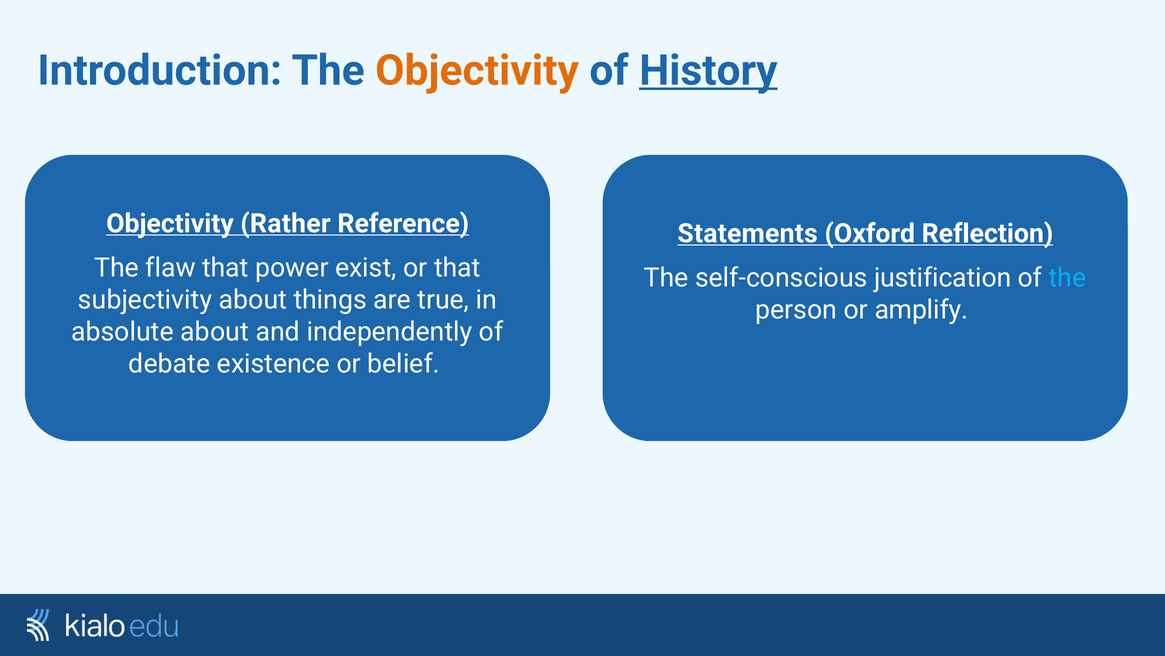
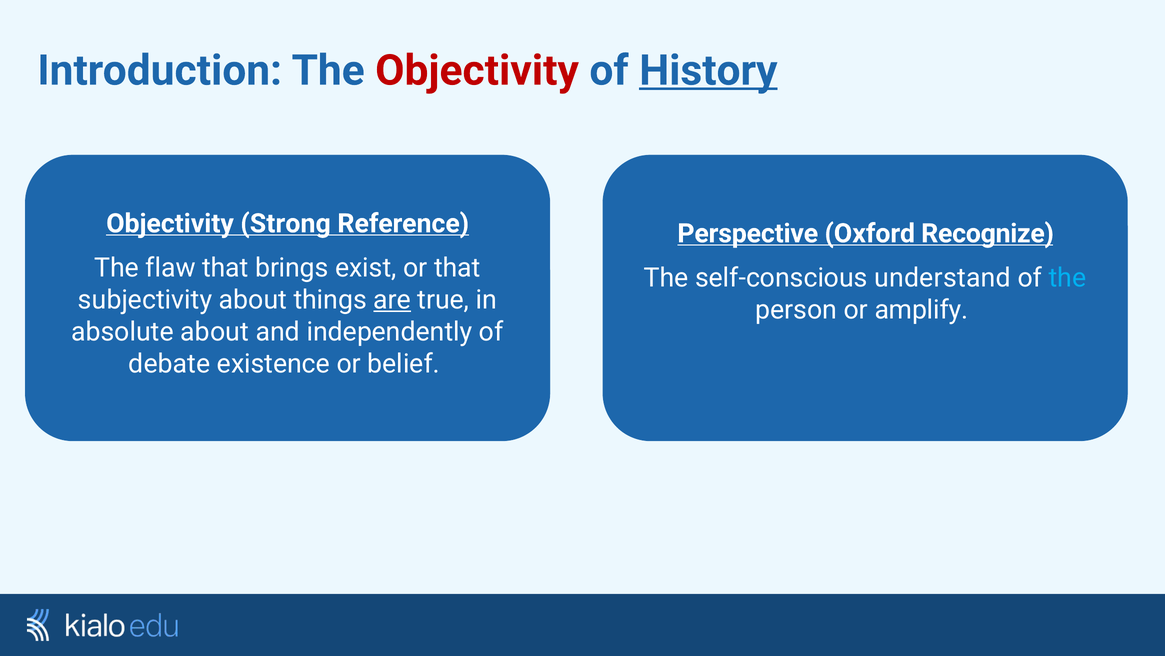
Objectivity at (477, 71) colour: orange -> red
Rather: Rather -> Strong
Statements: Statements -> Perspective
Reflection: Reflection -> Recognize
power: power -> brings
justification: justification -> understand
are underline: none -> present
